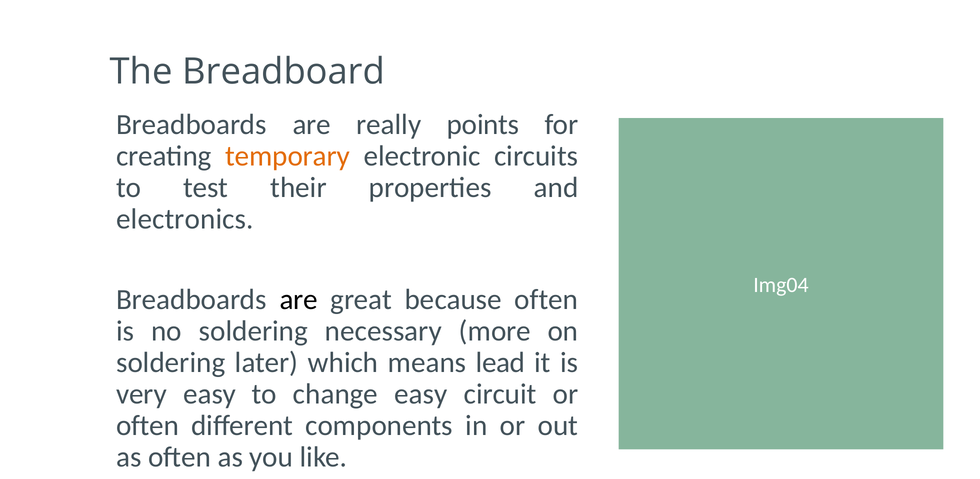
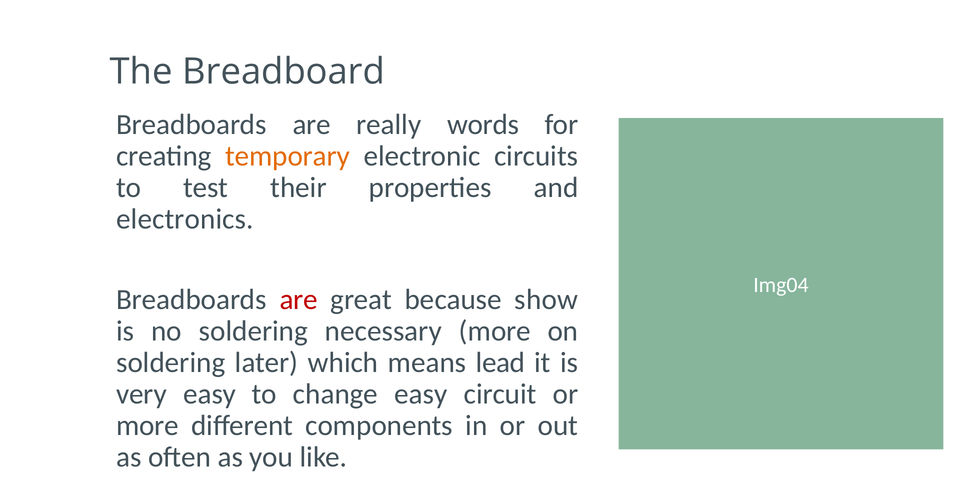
points: points -> words
are at (299, 300) colour: black -> red
because often: often -> show
often at (148, 426): often -> more
